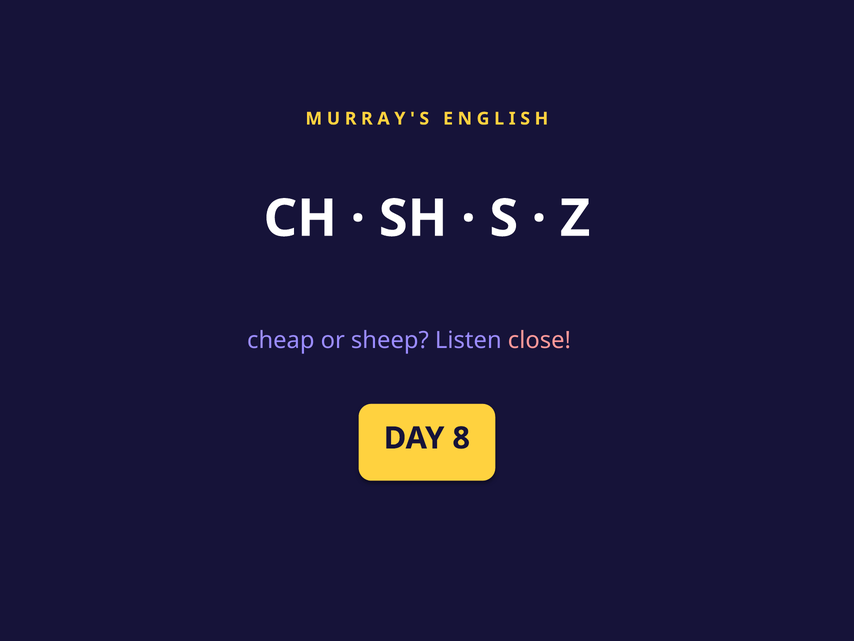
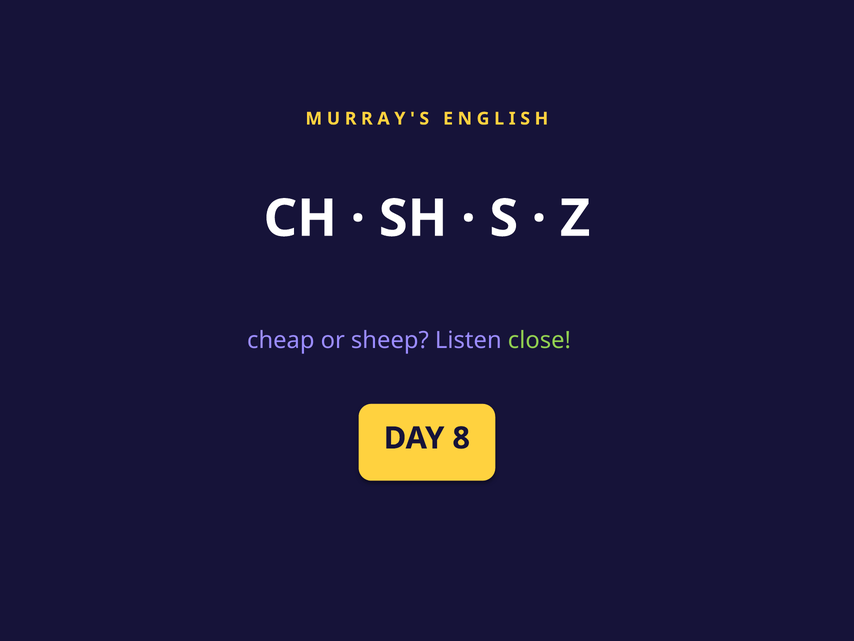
close colour: pink -> light green
